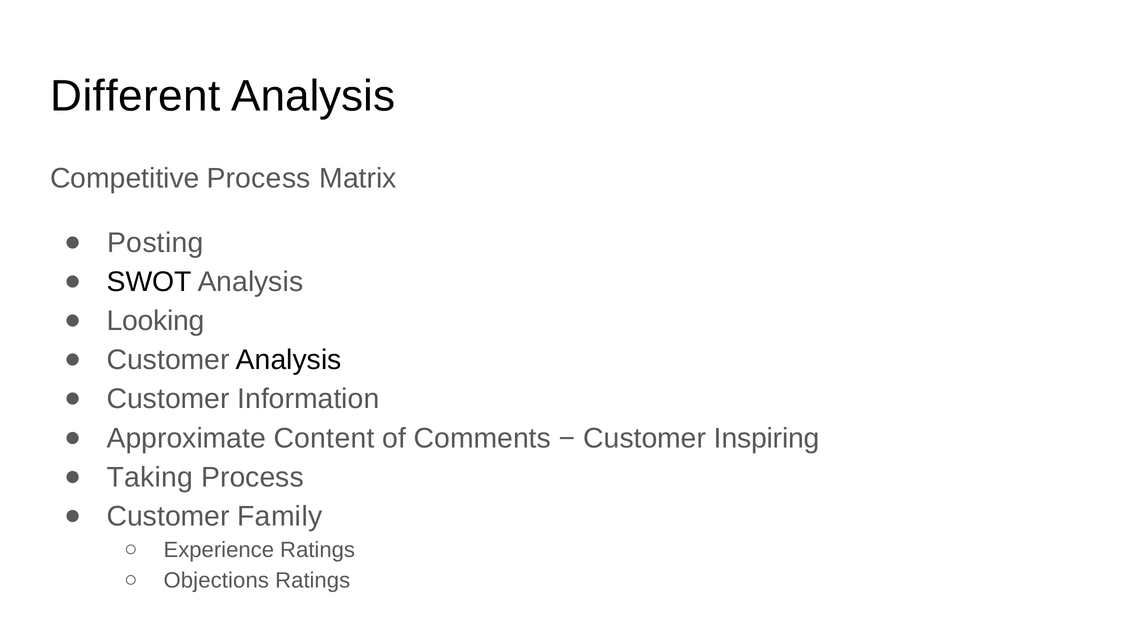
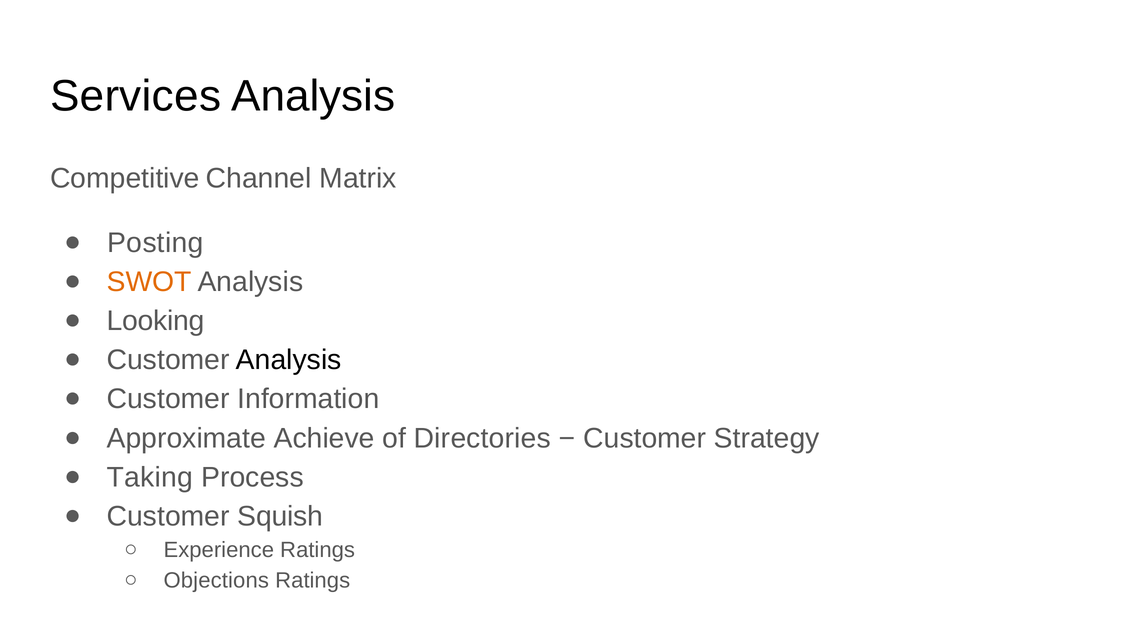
Different: Different -> Services
Competitive Process: Process -> Channel
SWOT colour: black -> orange
Content: Content -> Achieve
Comments: Comments -> Directories
Inspiring: Inspiring -> Strategy
Family: Family -> Squish
